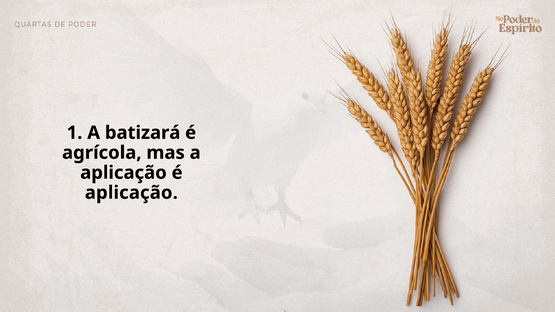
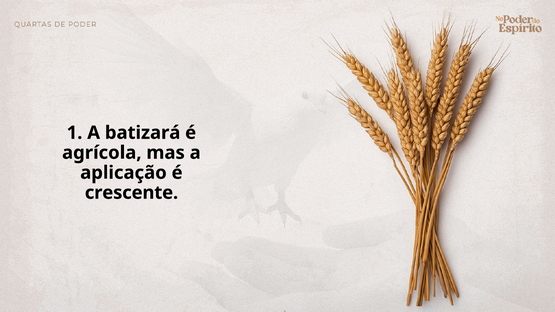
aplicação at (131, 193): aplicação -> crescente
